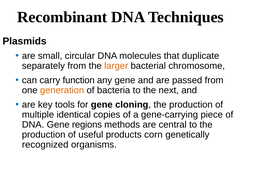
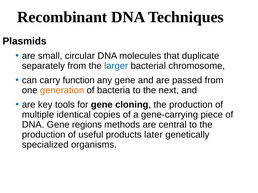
larger colour: orange -> blue
corn: corn -> later
recognized: recognized -> specialized
